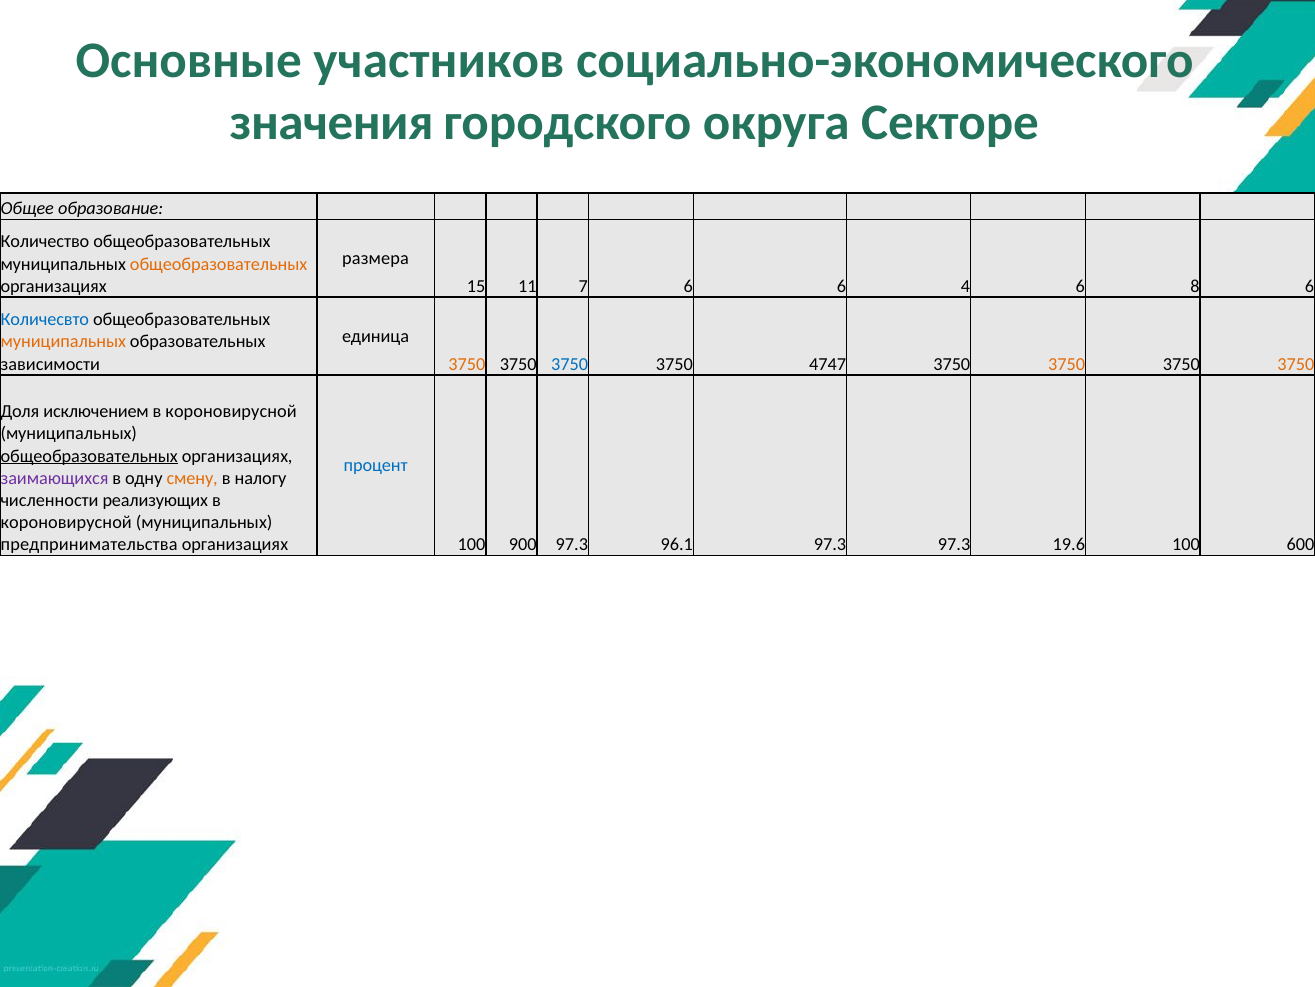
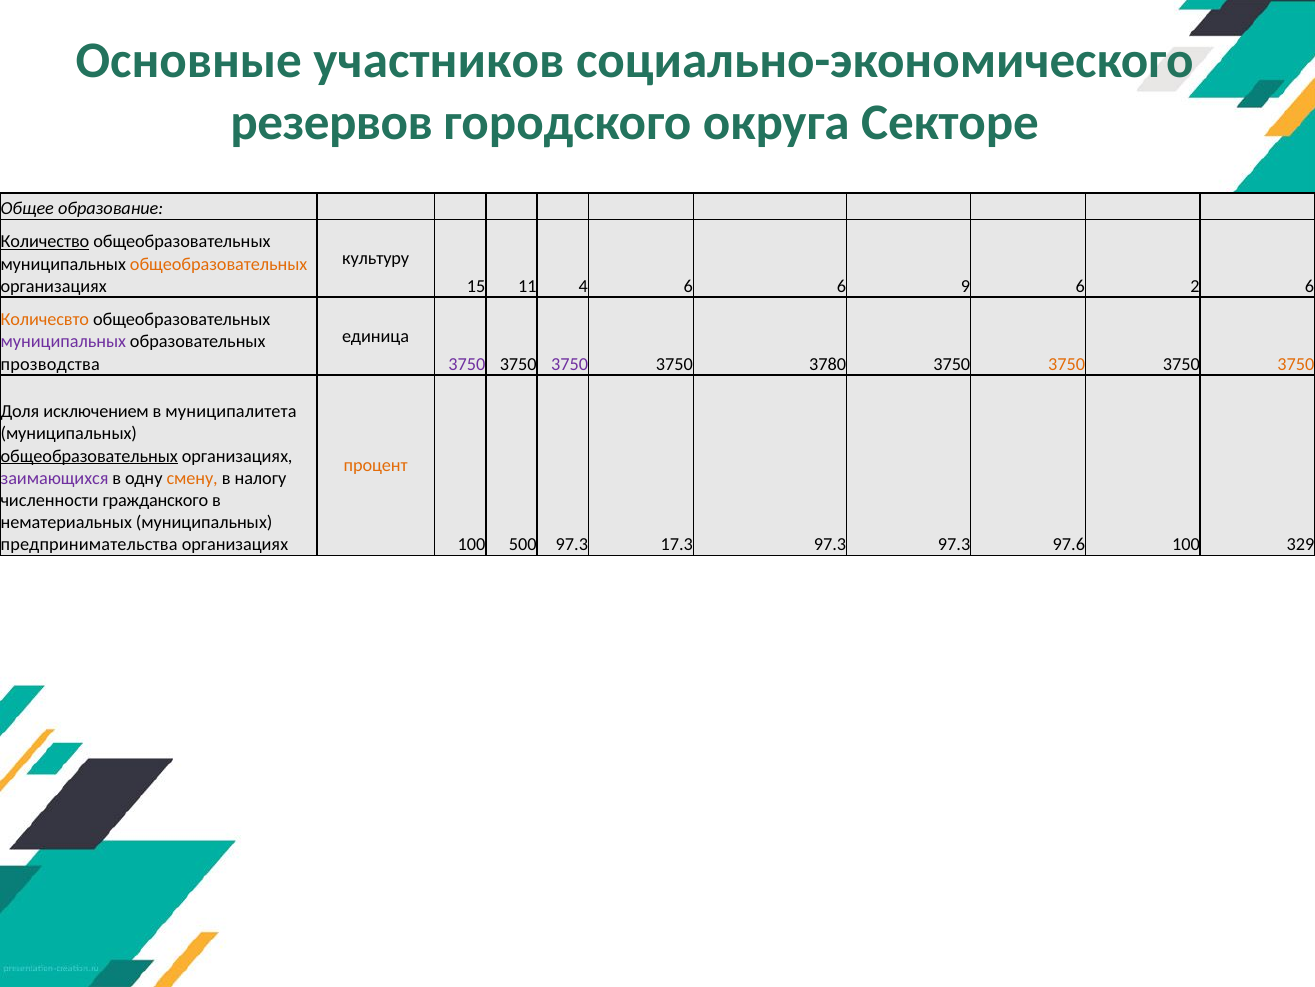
значения: значения -> резервов
Количество underline: none -> present
размера: размера -> культуру
7: 7 -> 4
4: 4 -> 9
8: 8 -> 2
Количесвто colour: blue -> orange
муниципальных at (63, 342) colour: orange -> purple
зависимости: зависимости -> прозводства
3750 at (467, 364) colour: orange -> purple
3750 at (570, 364) colour: blue -> purple
4747: 4747 -> 3780
короновирусной at (231, 411): короновирусной -> муниципалитета
процент colour: blue -> orange
реализующих: реализующих -> гражданского
короновирусной at (66, 522): короновирусной -> нематериальных
900: 900 -> 500
96.1: 96.1 -> 17.3
19.6: 19.6 -> 97.6
600: 600 -> 329
